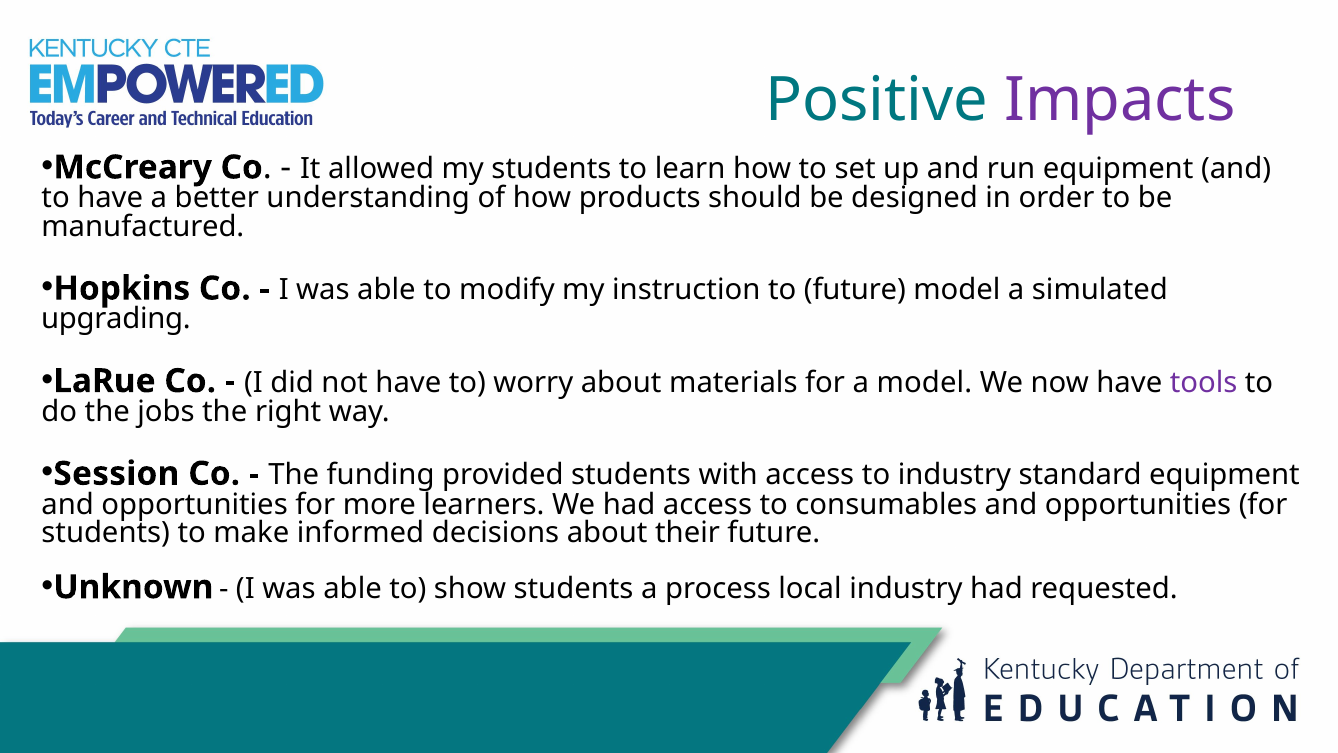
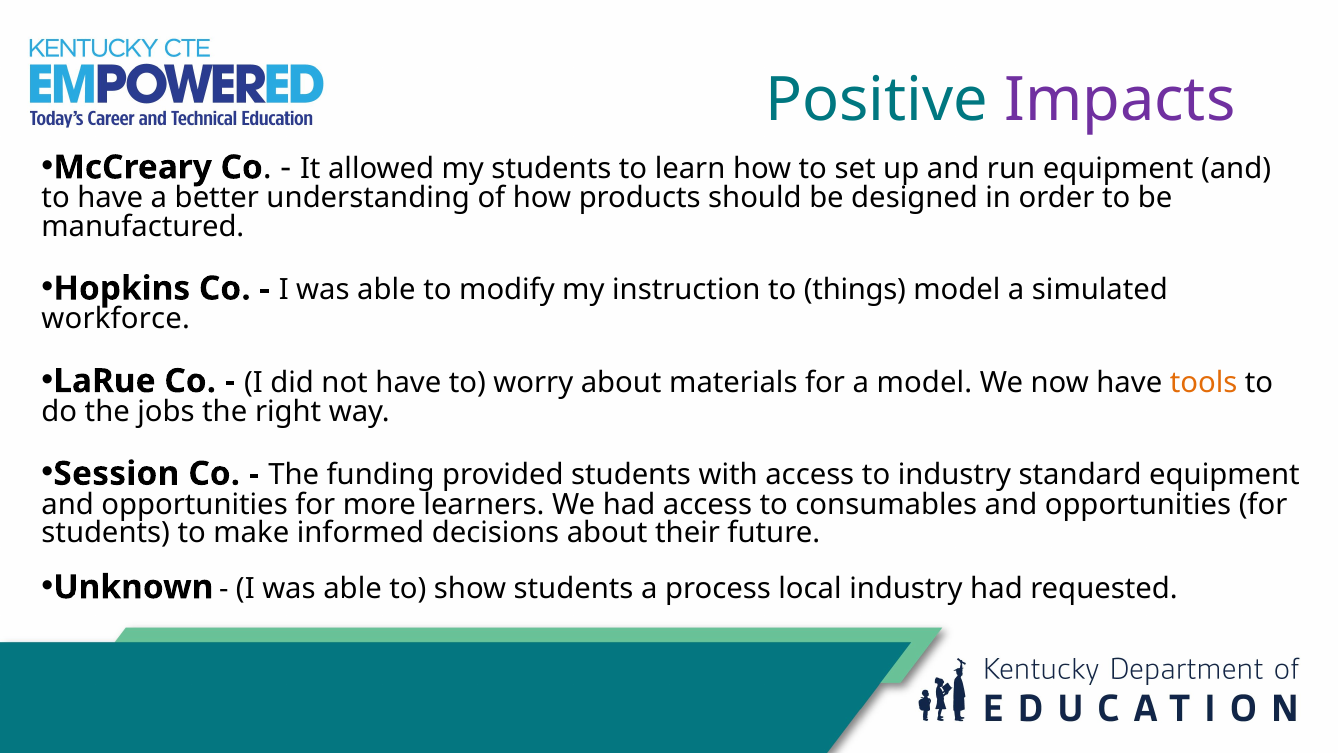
to future: future -> things
upgrading: upgrading -> workforce
tools colour: purple -> orange
